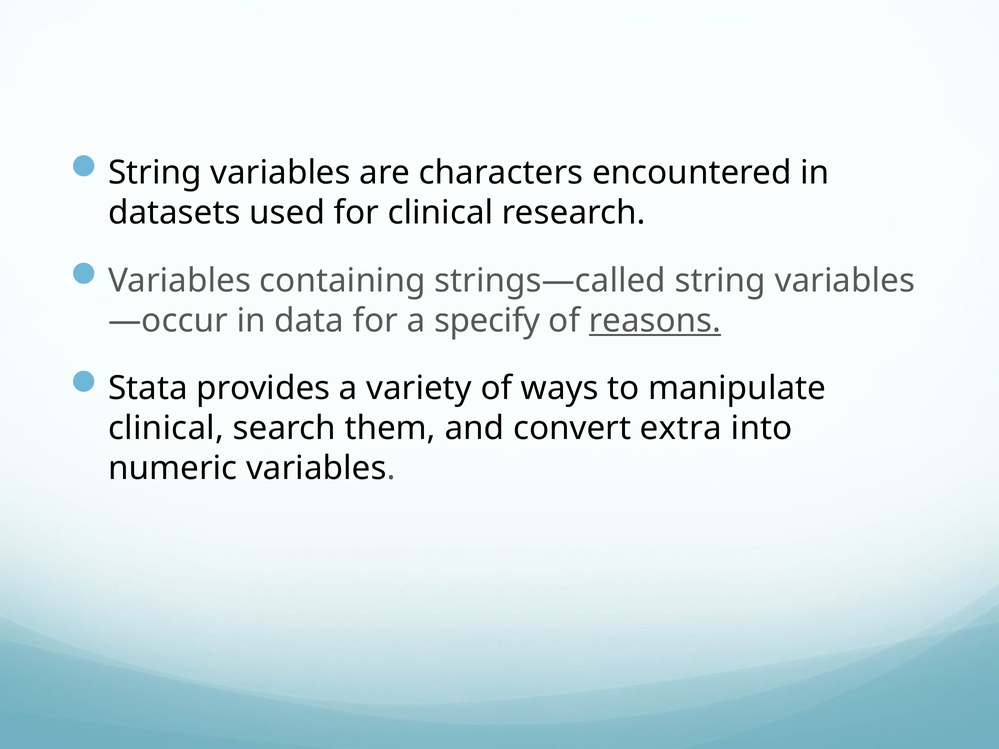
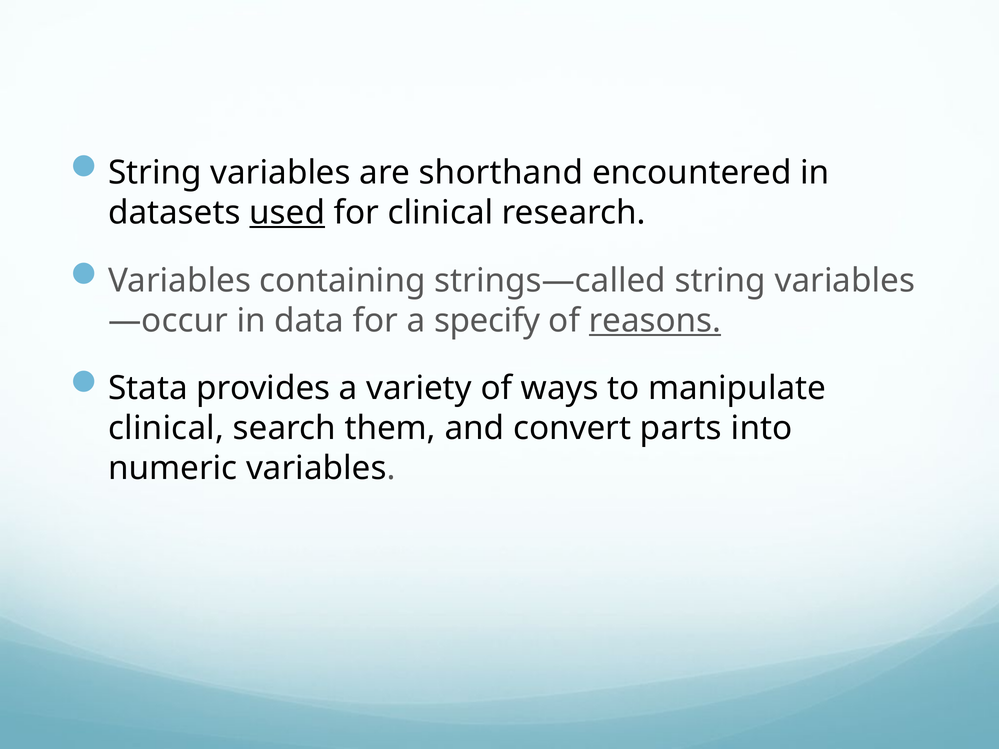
characters: characters -> shorthand
used underline: none -> present
extra: extra -> parts
